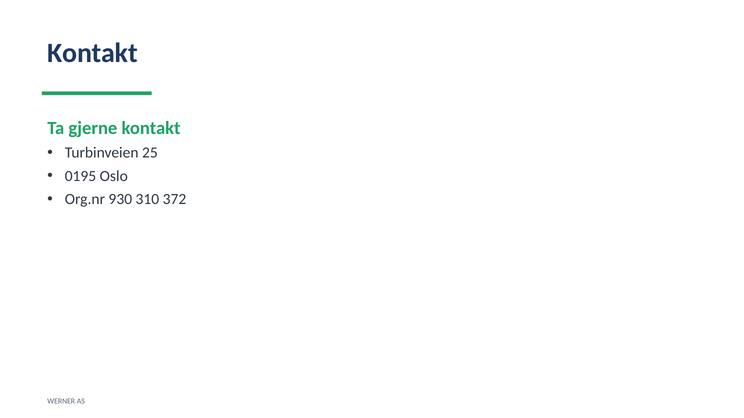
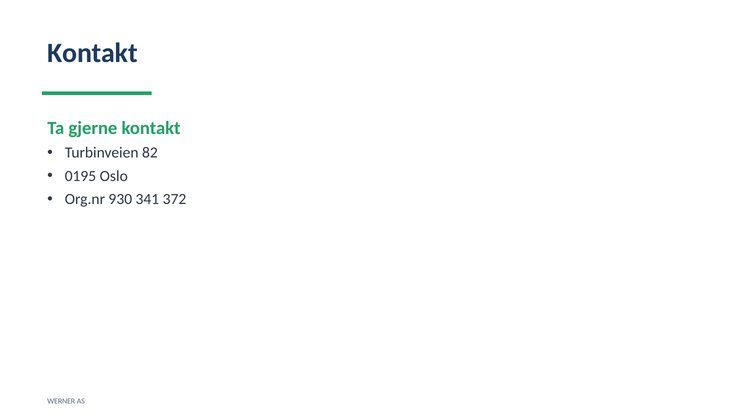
25: 25 -> 82
310: 310 -> 341
